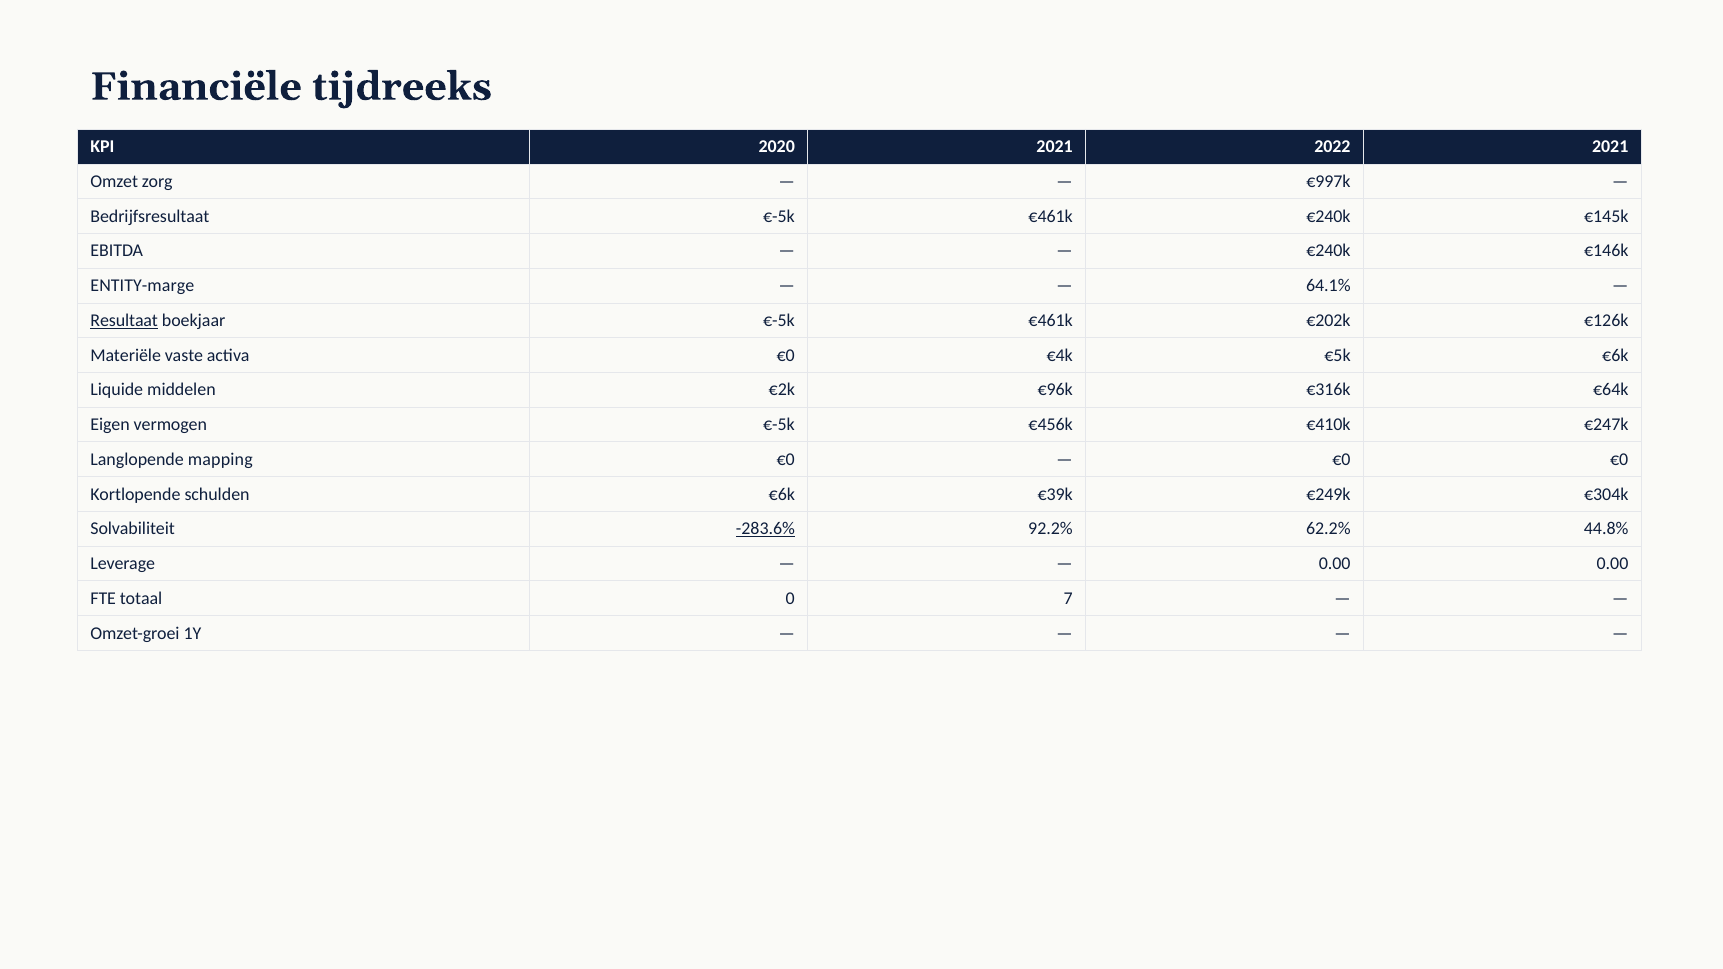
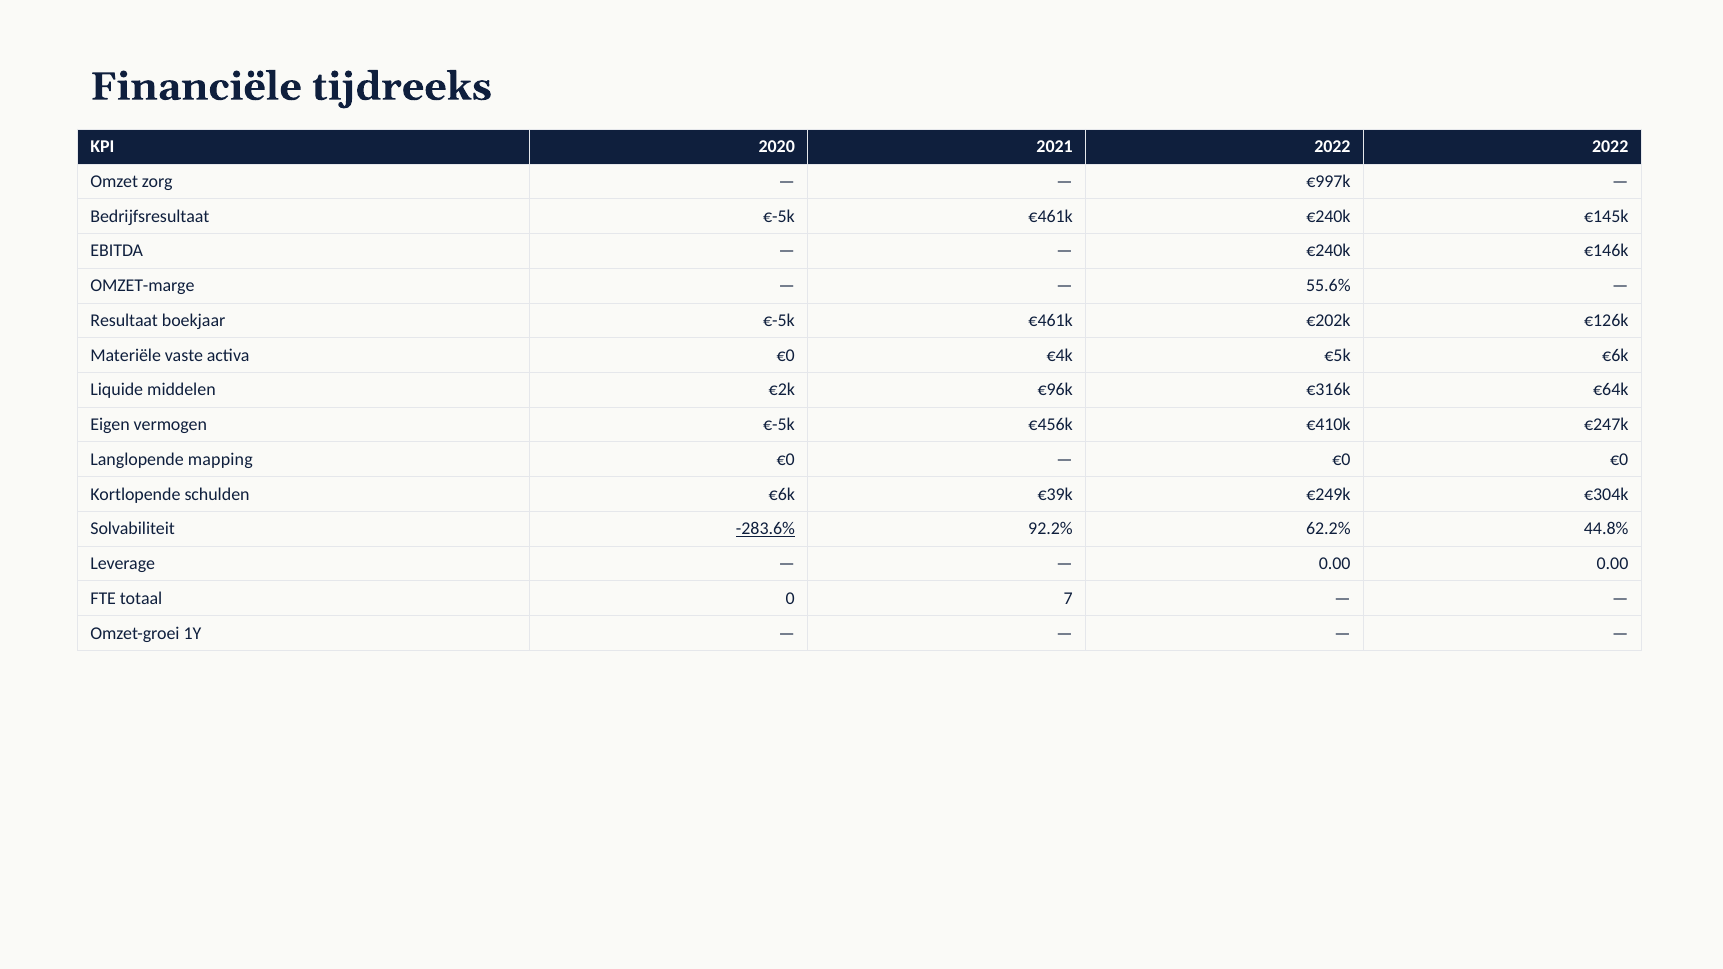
2022 2021: 2021 -> 2022
ENTITY-marge: ENTITY-marge -> OMZET-marge
64.1%: 64.1% -> 55.6%
Resultaat underline: present -> none
